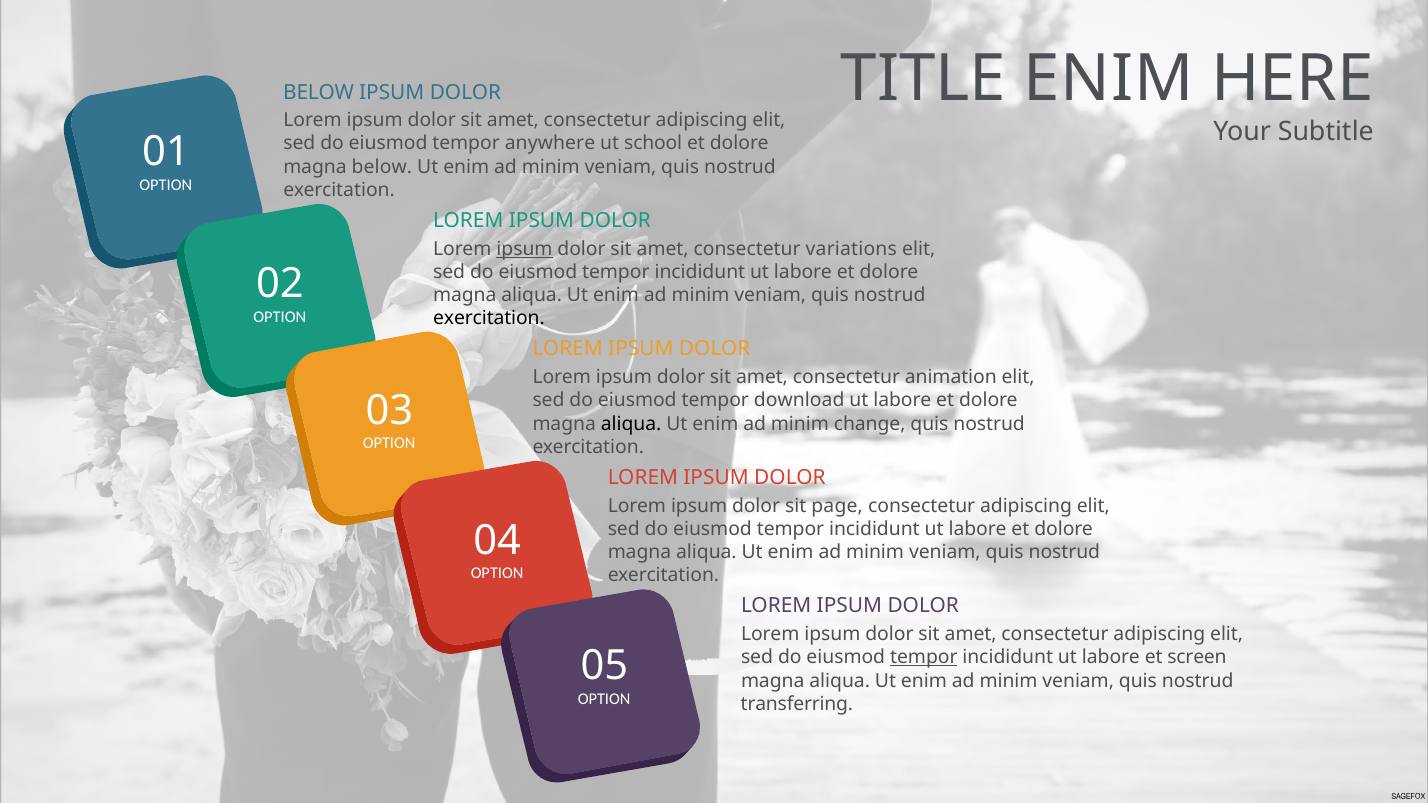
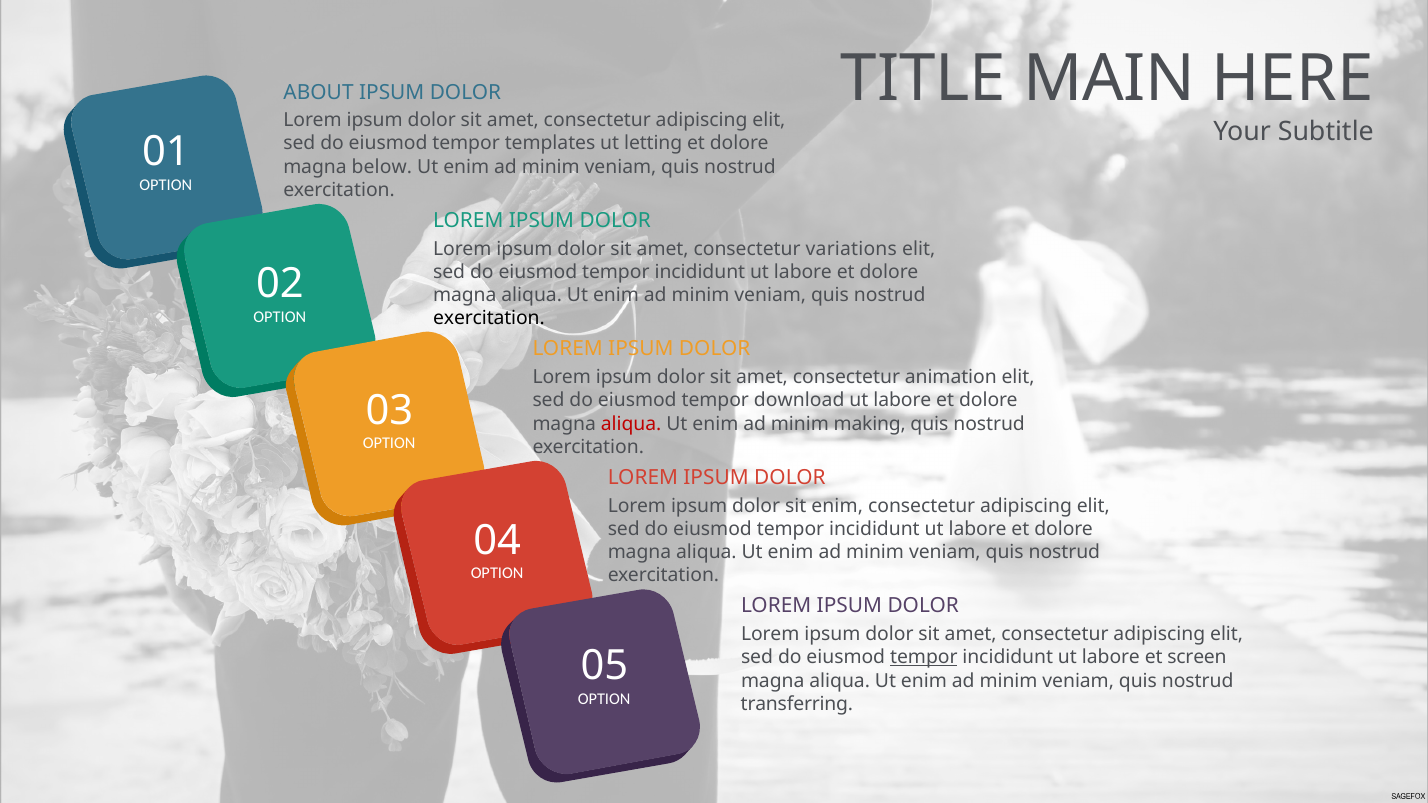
TITLE ENIM: ENIM -> MAIN
BELOW at (319, 92): BELOW -> ABOUT
anywhere: anywhere -> templates
school: school -> letting
ipsum at (524, 249) underline: present -> none
aliqua at (631, 424) colour: black -> red
change: change -> making
sit page: page -> enim
